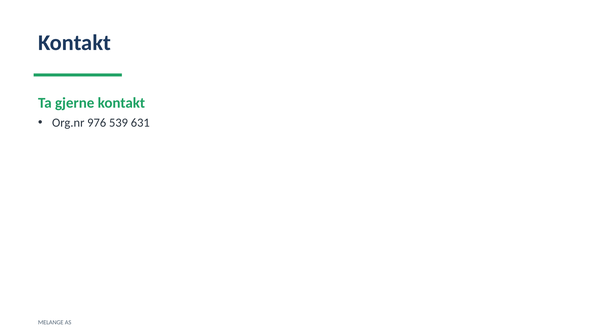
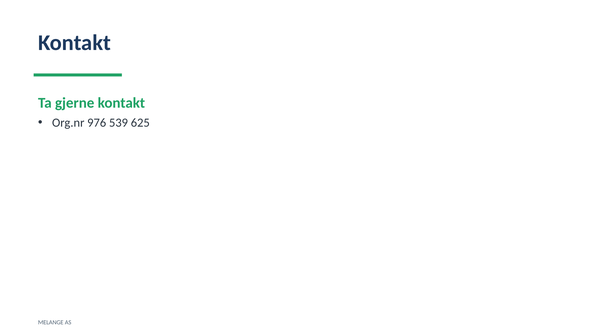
631: 631 -> 625
